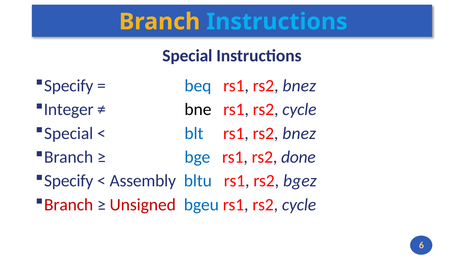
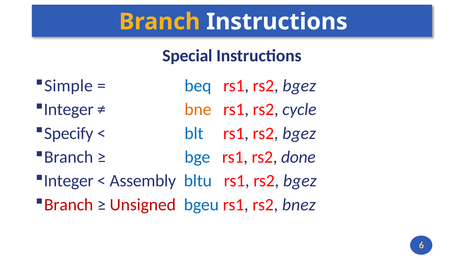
Instructions at (277, 22) colour: light blue -> white
Specify at (69, 86): Specify -> Simple
beq rs1 rs2 bnez: bnez -> bgez
bne colour: black -> orange
Special at (69, 133): Special -> Specify
blt rs1 rs2 bnez: bnez -> bgez
Specify at (69, 181): Specify -> Integer
bgeu rs1 rs2 cycle: cycle -> bnez
